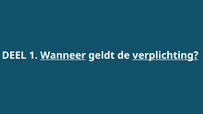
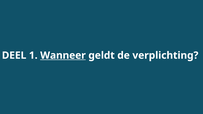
verplichting underline: present -> none
